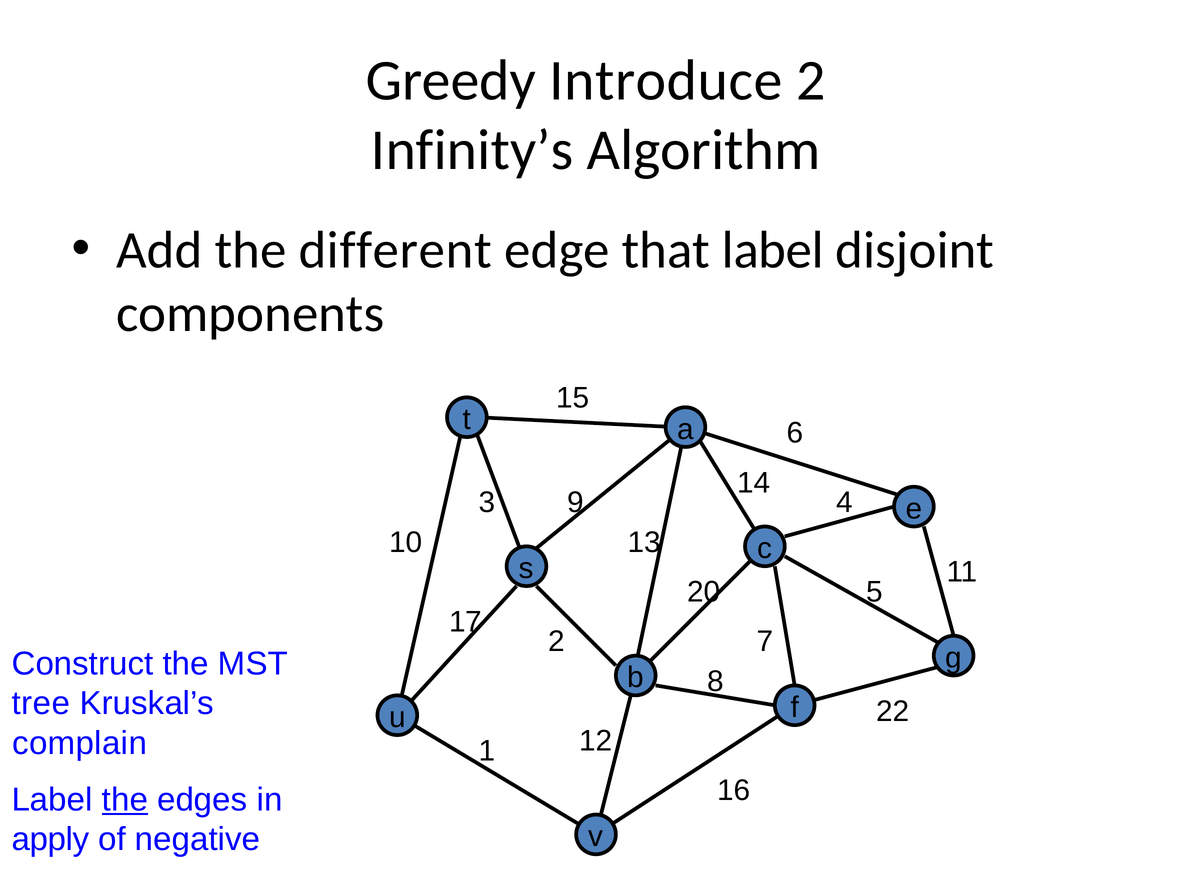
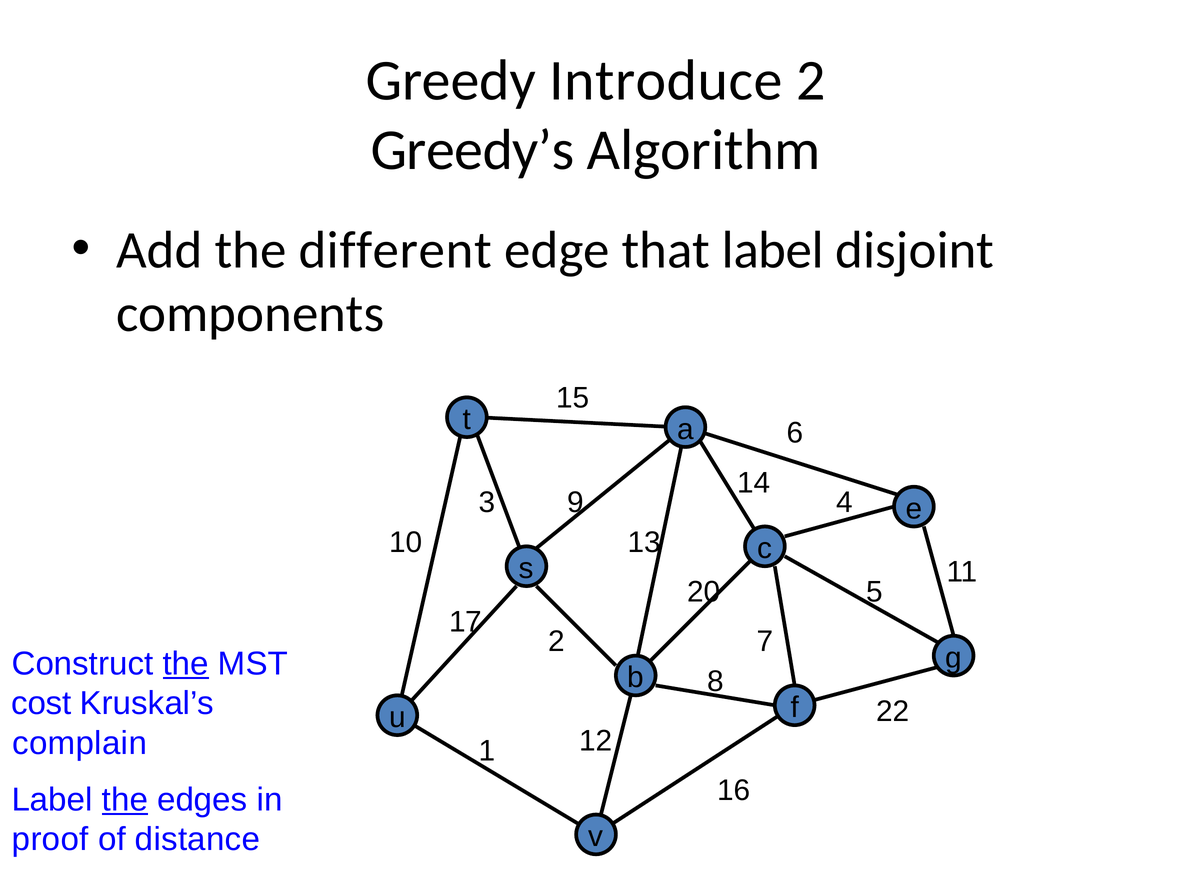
Infinity’s: Infinity’s -> Greedy’s
the at (186, 664) underline: none -> present
tree: tree -> cost
apply: apply -> proof
negative: negative -> distance
